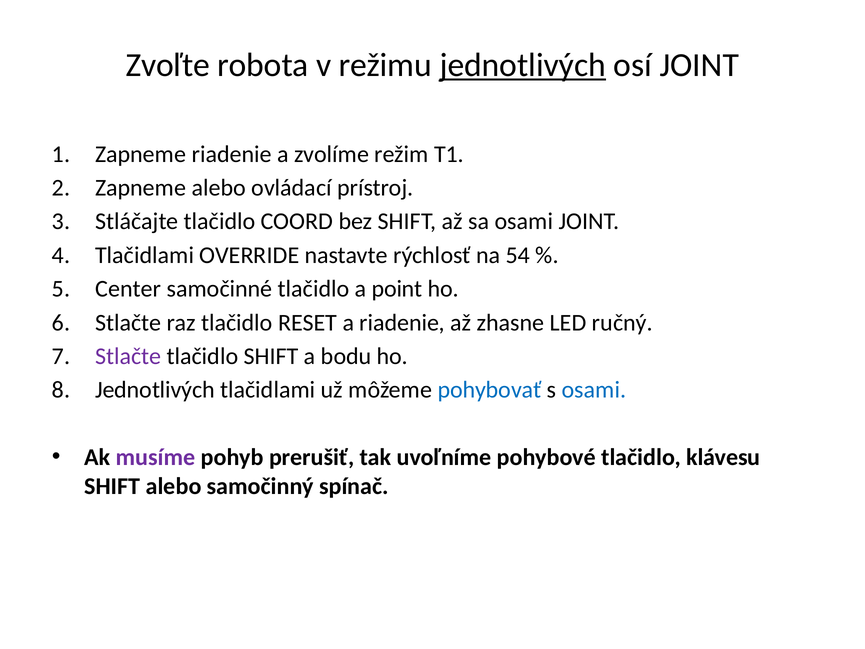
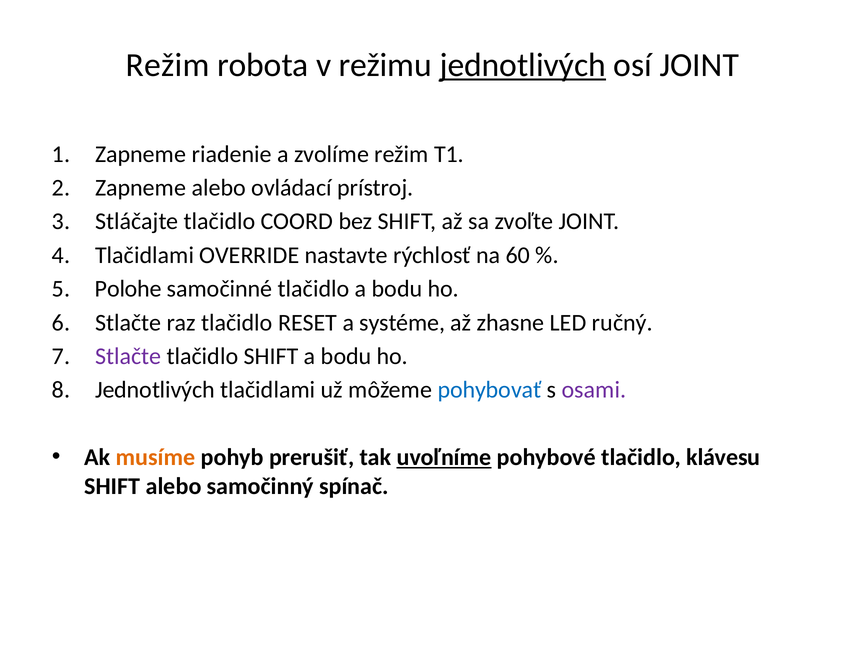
Zvoľte at (168, 65): Zvoľte -> Režim
sa osami: osami -> zvoľte
54: 54 -> 60
Center: Center -> Polohe
tlačidlo a point: point -> bodu
a riadenie: riadenie -> systéme
osami at (594, 390) colour: blue -> purple
musíme colour: purple -> orange
uvoľníme underline: none -> present
